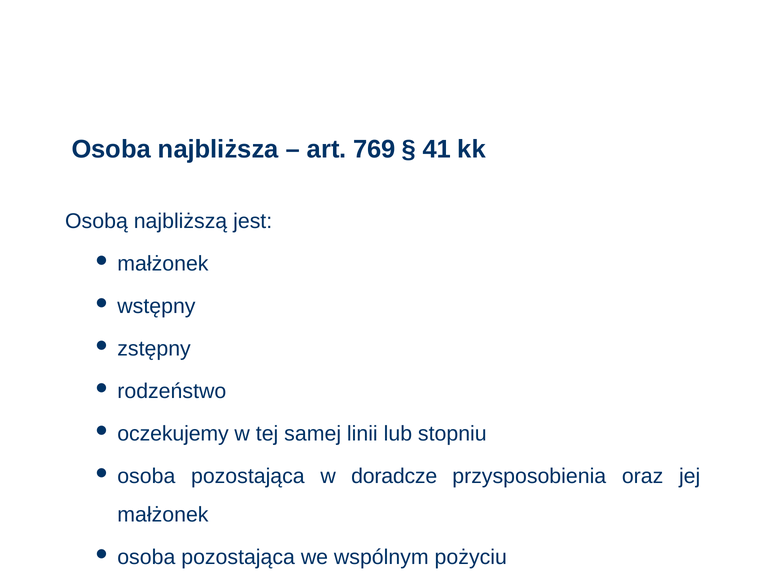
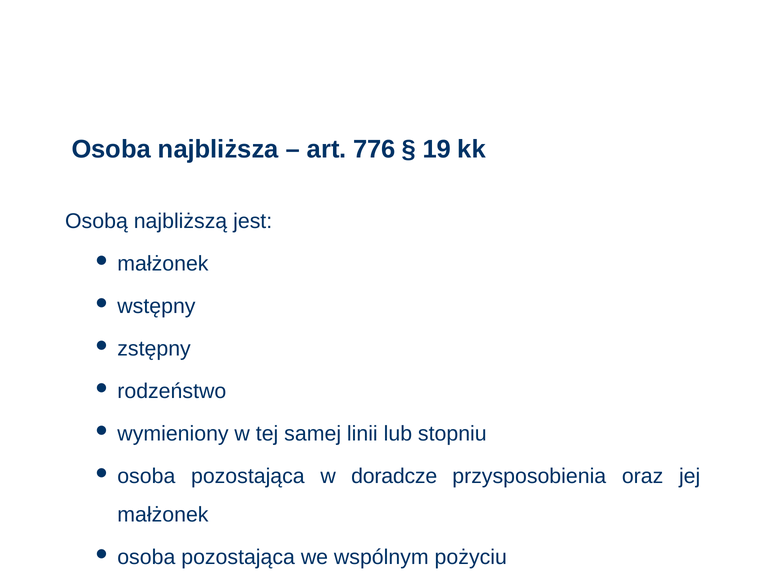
769: 769 -> 776
41: 41 -> 19
oczekujemy: oczekujemy -> wymieniony
